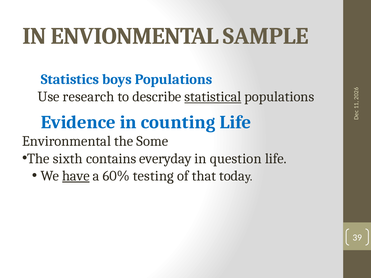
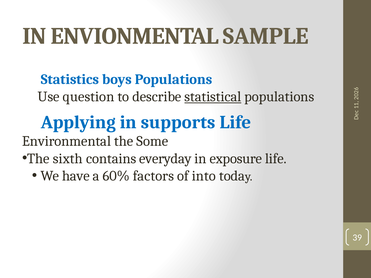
research: research -> question
Evidence: Evidence -> Applying
counting: counting -> supports
question: question -> exposure
have underline: present -> none
testing: testing -> factors
that: that -> into
